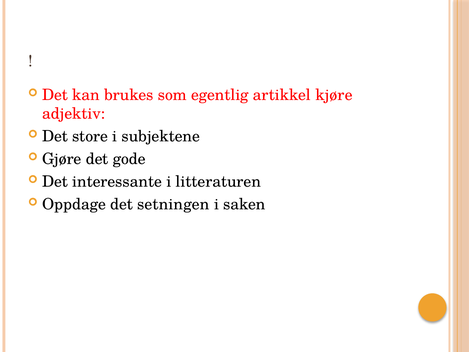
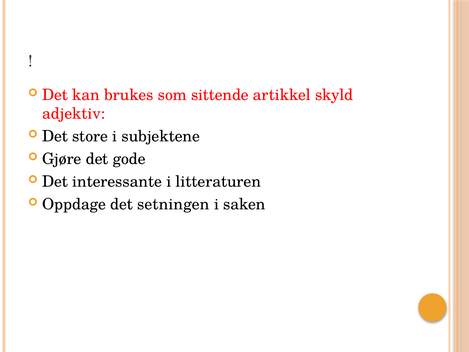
egentlig: egentlig -> sittende
kjøre: kjøre -> skyld
